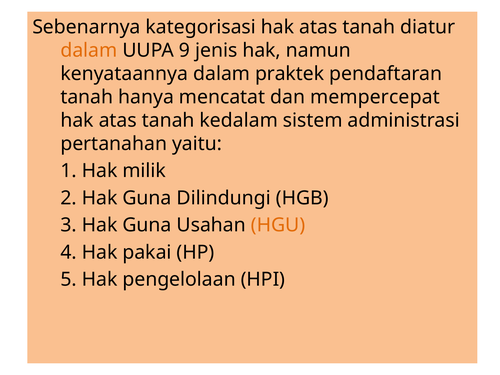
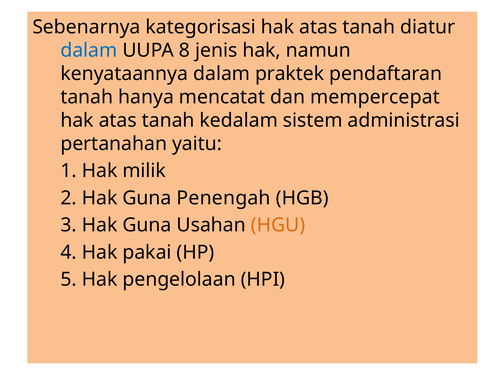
dalam at (89, 50) colour: orange -> blue
9: 9 -> 8
Dilindungi: Dilindungi -> Penengah
